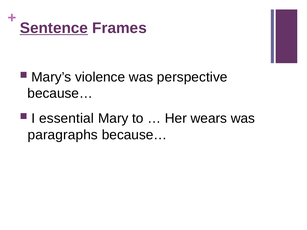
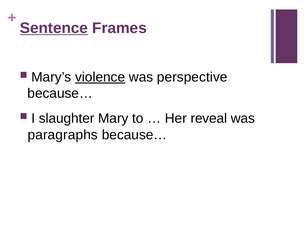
violence underline: none -> present
essential: essential -> slaughter
wears: wears -> reveal
